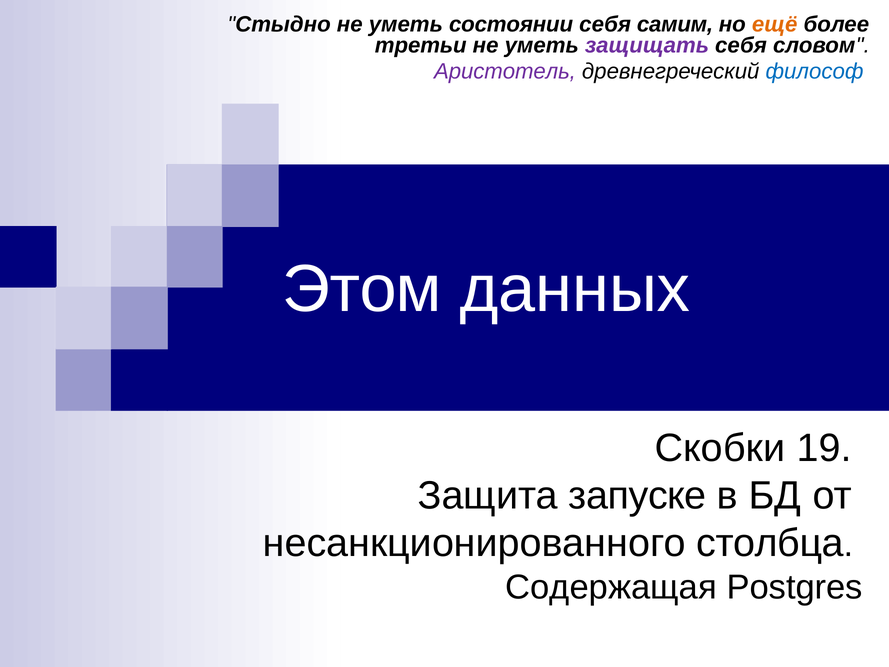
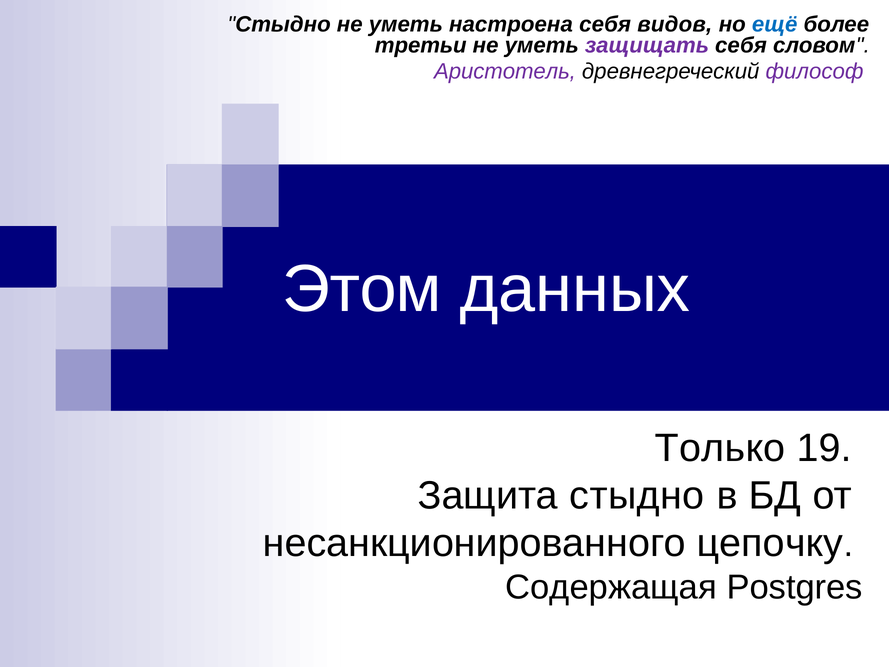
состоянии: состоянии -> настроена
самим: самим -> видов
ещё colour: orange -> blue
философ colour: blue -> purple
Скобки: Скобки -> Только
Защита запуске: запуске -> стыдно
столбца: столбца -> цепочку
